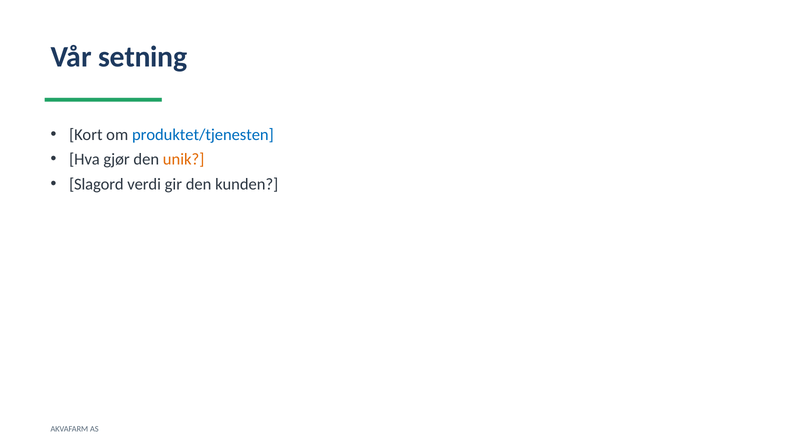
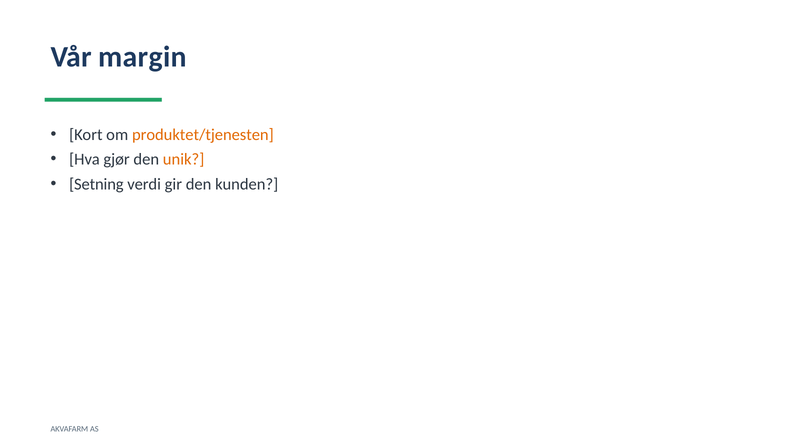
setning: setning -> margin
produktet/tjenesten colour: blue -> orange
Slagord: Slagord -> Setning
